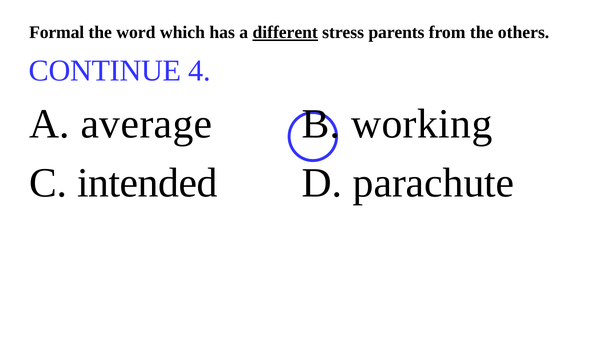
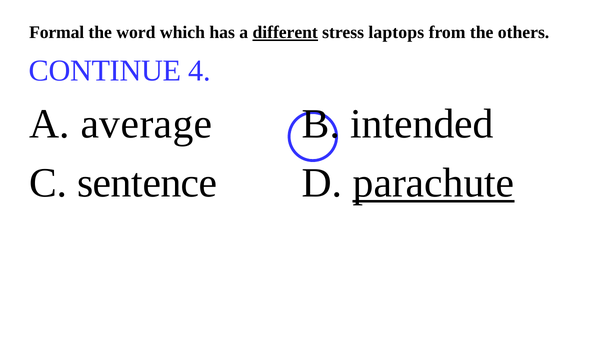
parents: parents -> laptops
working: working -> intended
intended: intended -> sentence
parachute underline: none -> present
